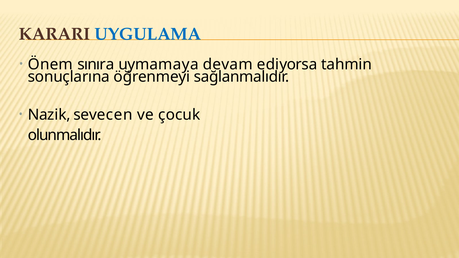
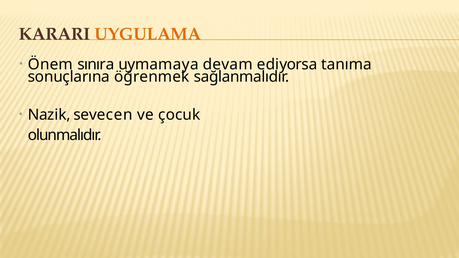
UYGULAMA colour: blue -> orange
tahmin: tahmin -> tanıma
öğrenmeyi: öğrenmeyi -> öğrenmek
